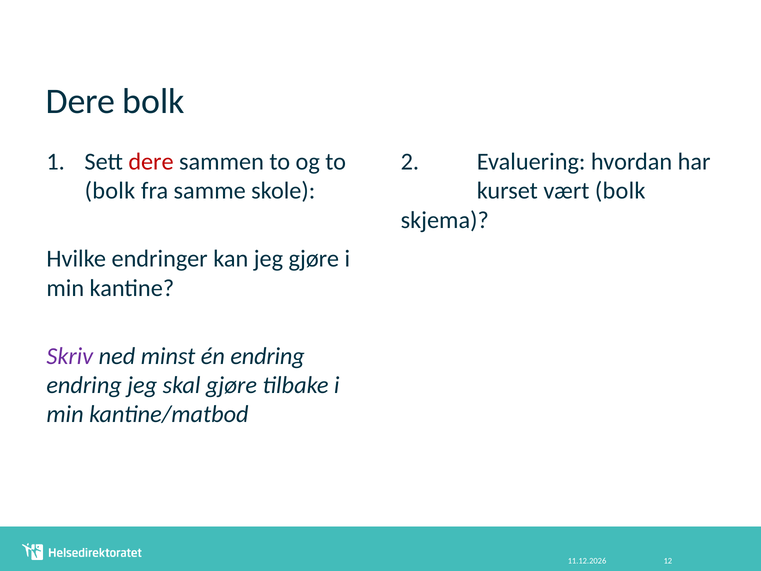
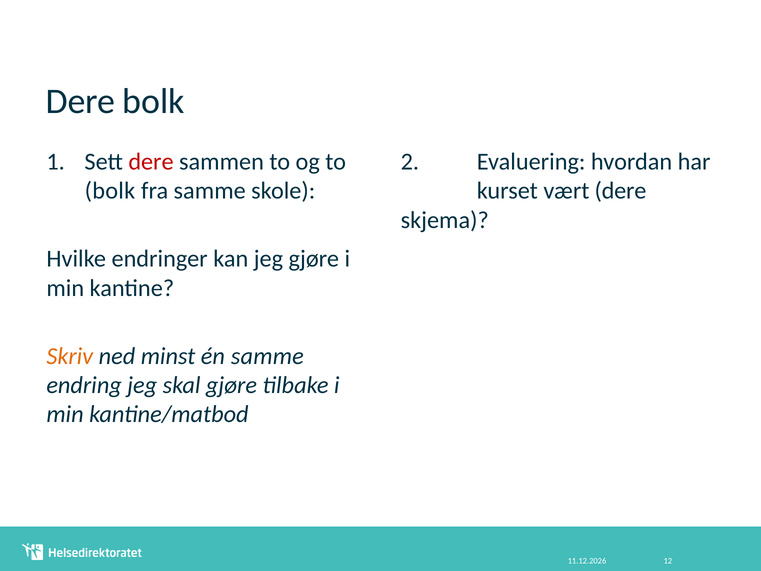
vært bolk: bolk -> dere
Skriv colour: purple -> orange
én endring: endring -> samme
